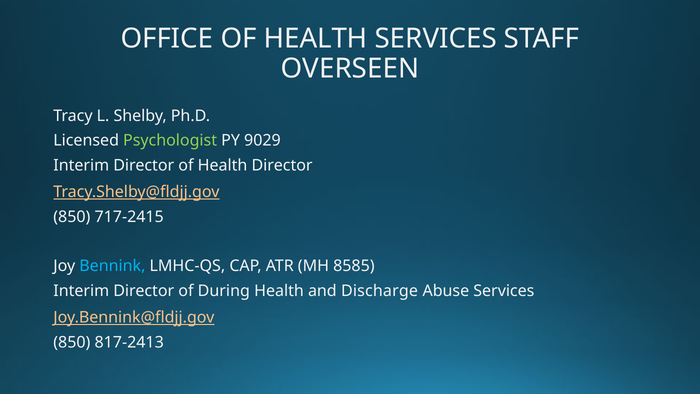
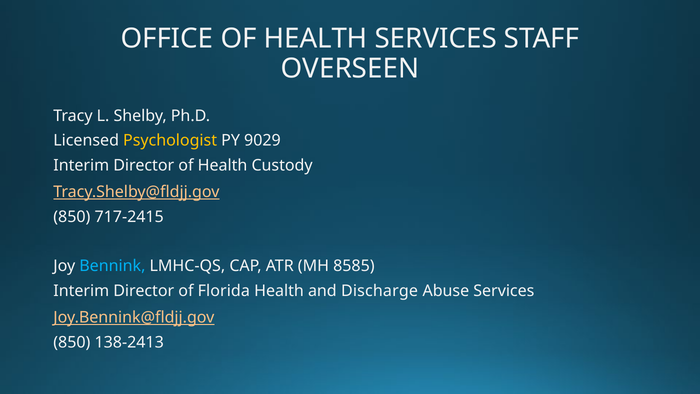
Psychologist colour: light green -> yellow
Health Director: Director -> Custody
During: During -> Florida
817-2413: 817-2413 -> 138-2413
